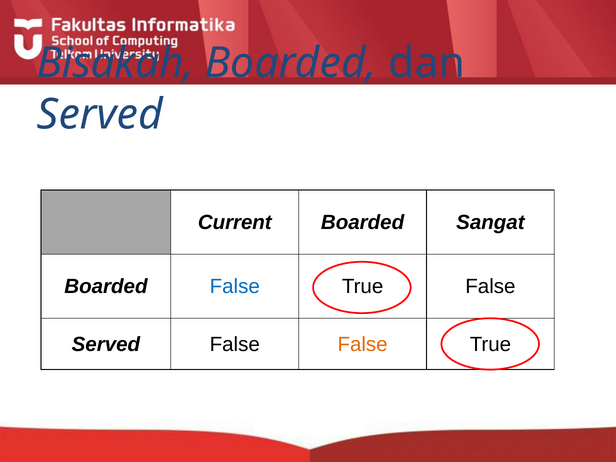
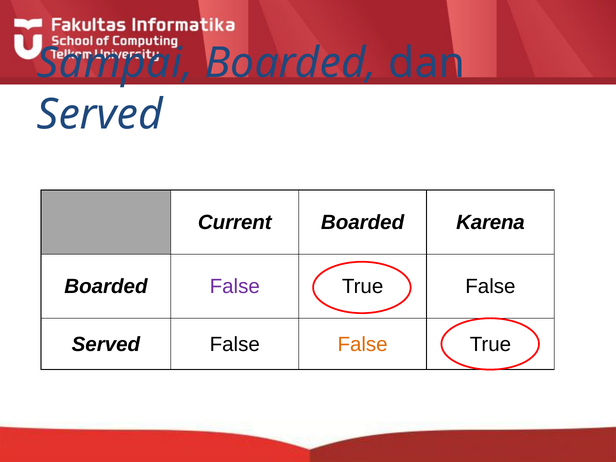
Bisakah: Bisakah -> Sampai
Sangat: Sangat -> Karena
False at (235, 287) colour: blue -> purple
